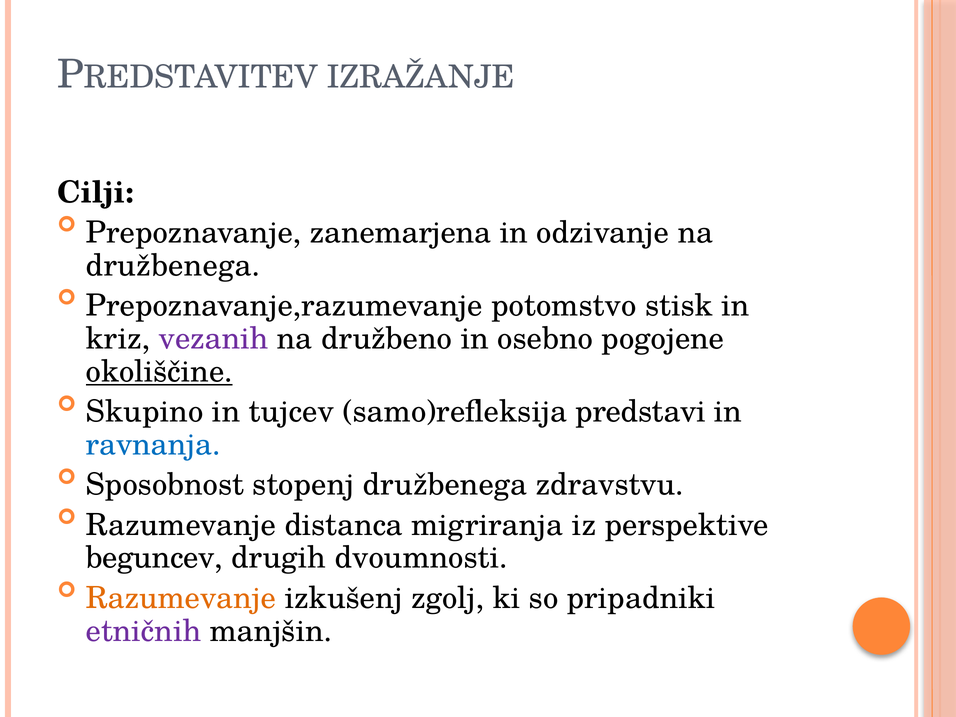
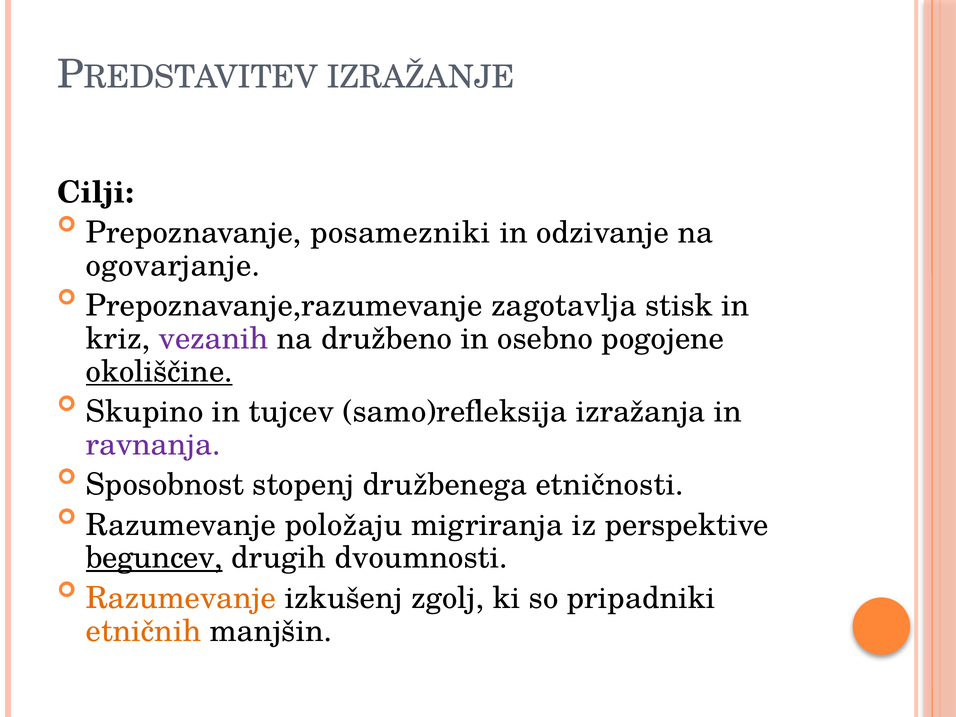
zanemarjena: zanemarjena -> posamezniki
družbenega at (173, 266): družbenega -> ogovarjanje
potomstvo: potomstvo -> zagotavlja
predstavi: predstavi -> izražanja
ravnanja colour: blue -> purple
zdravstvu: zdravstvu -> etničnosti
distanca: distanca -> položaju
beguncev underline: none -> present
etničnih colour: purple -> orange
